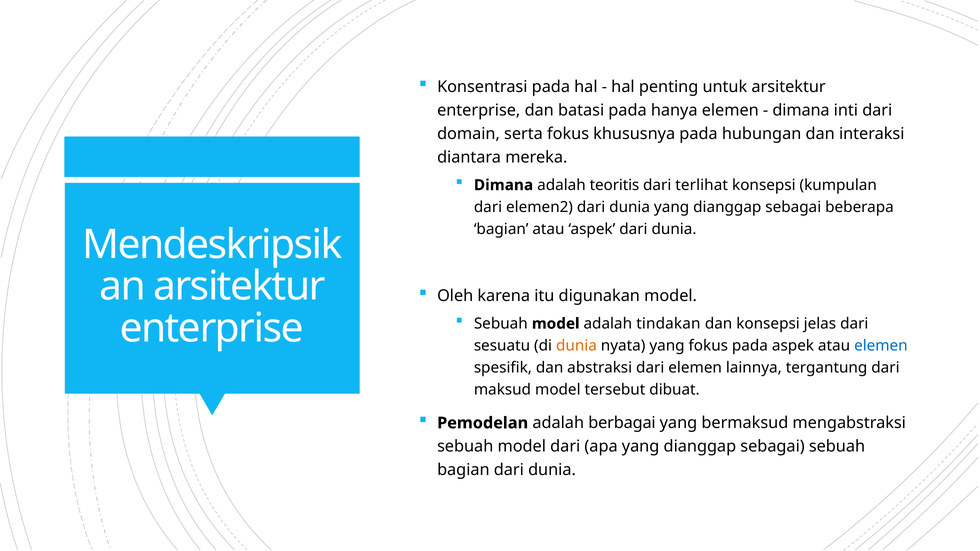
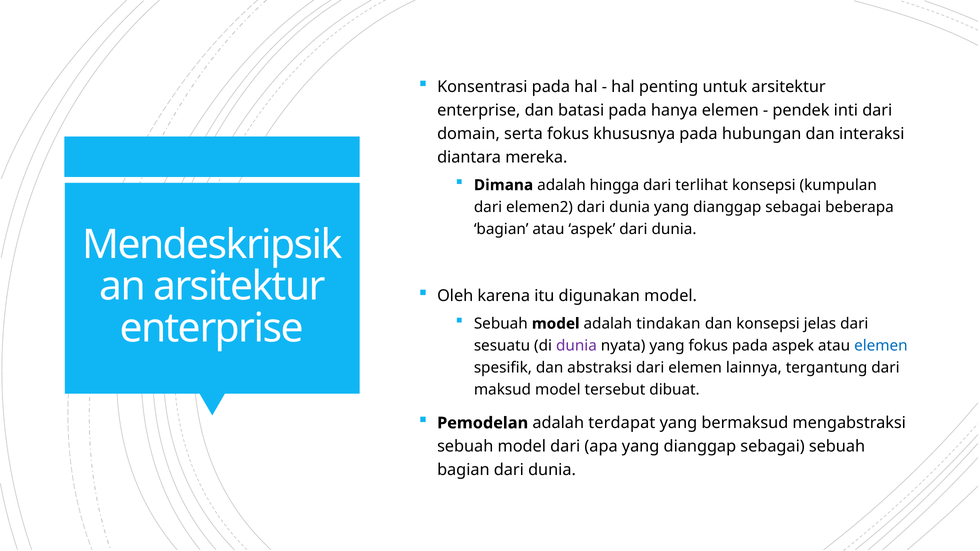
dimana at (801, 111): dimana -> pendek
teoritis: teoritis -> hingga
dunia at (576, 346) colour: orange -> purple
berbagai: berbagai -> terdapat
